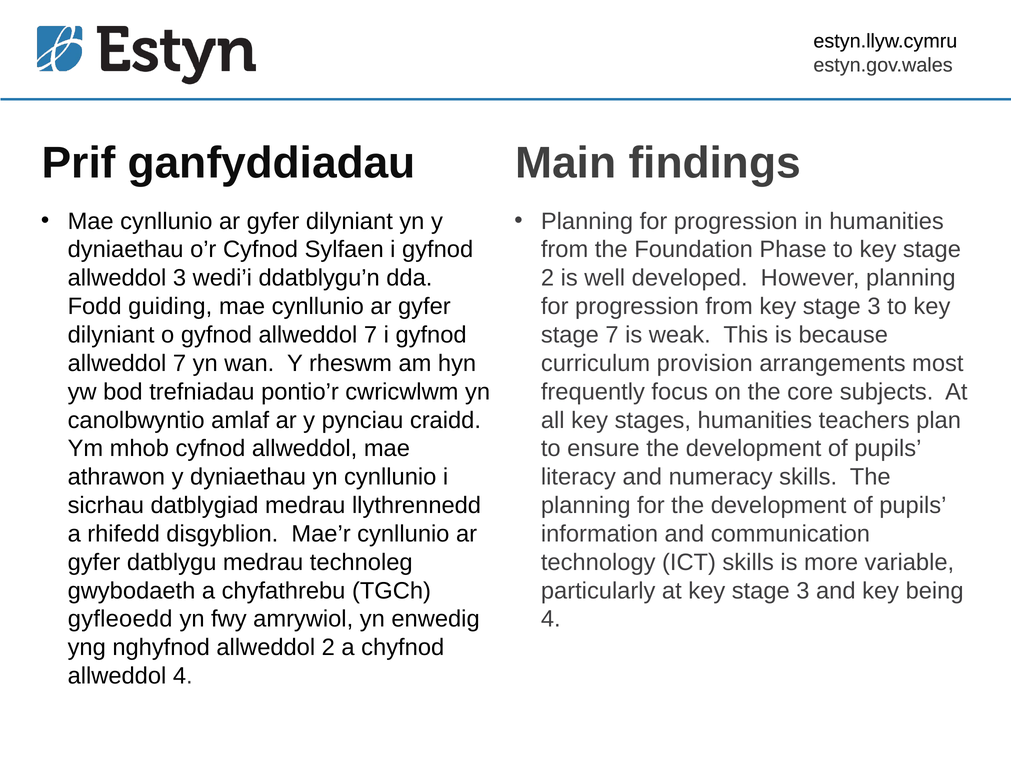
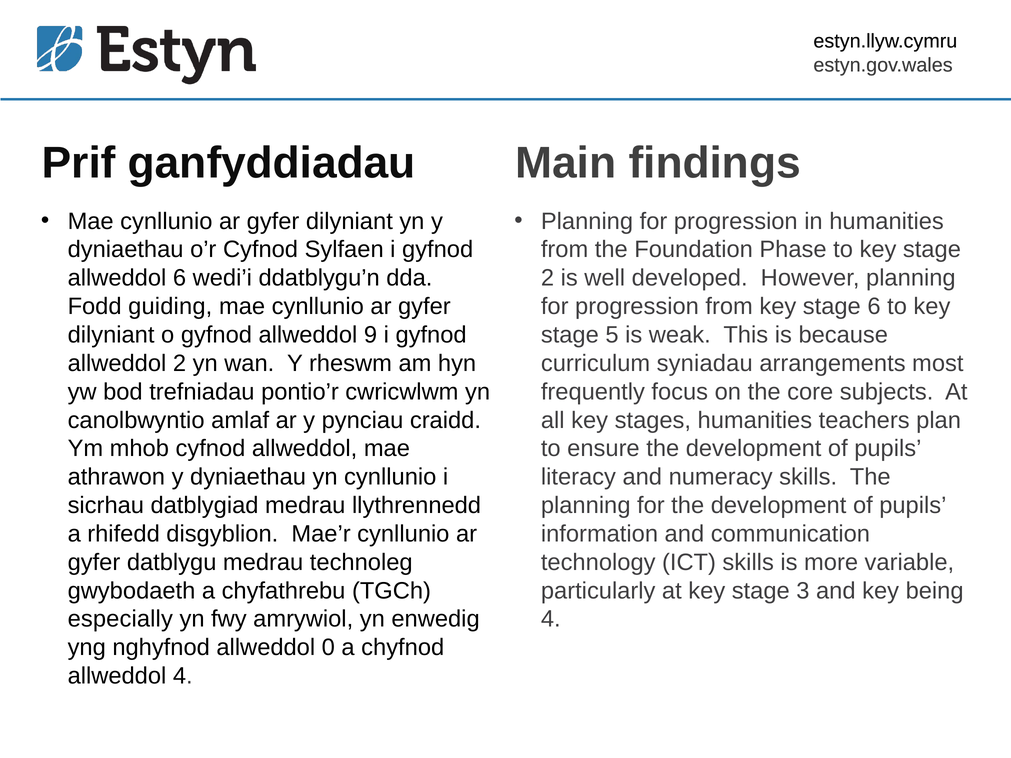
allweddol 3: 3 -> 6
from key stage 3: 3 -> 6
o gyfnod allweddol 7: 7 -> 9
stage 7: 7 -> 5
7 at (180, 363): 7 -> 2
provision: provision -> syniadau
gyfleoedd: gyfleoedd -> especially
allweddol 2: 2 -> 0
